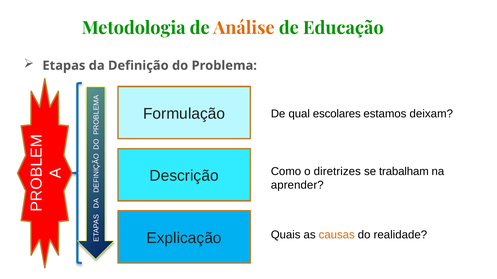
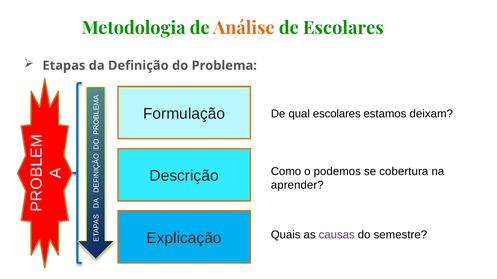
de Educação: Educação -> Escolares
diretrizes: diretrizes -> podemos
trabalham: trabalham -> cobertura
causas colour: orange -> purple
realidade: realidade -> semestre
